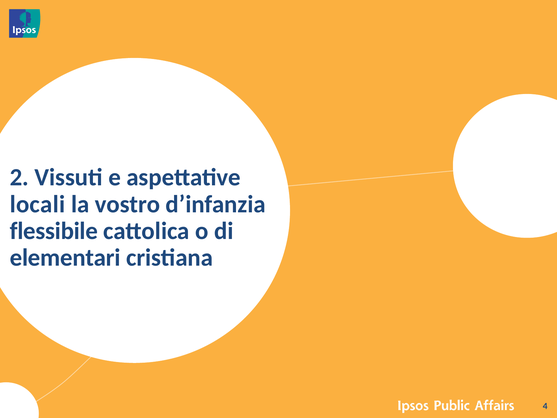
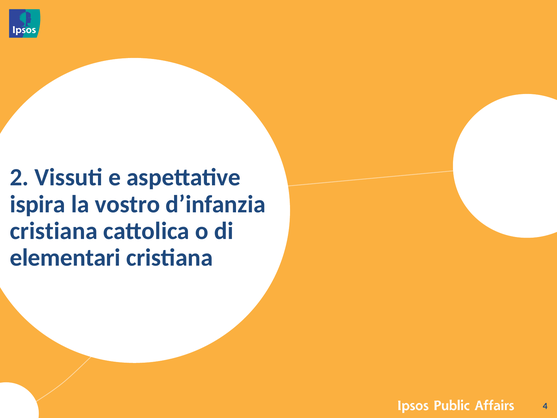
locali: locali -> ispira
flessibile at (54, 231): flessibile -> cristiana
